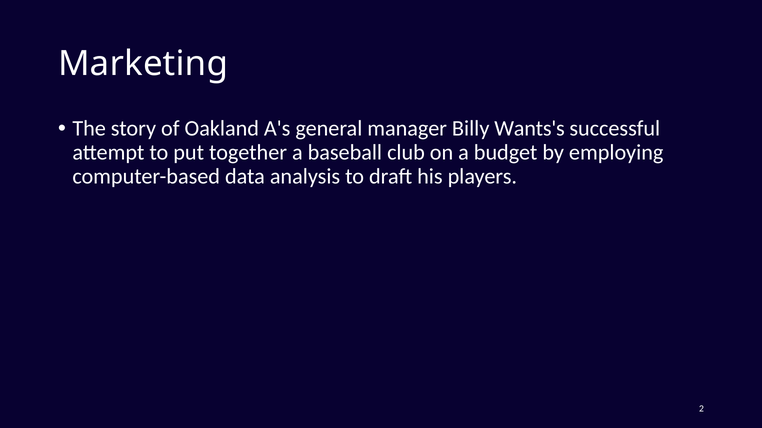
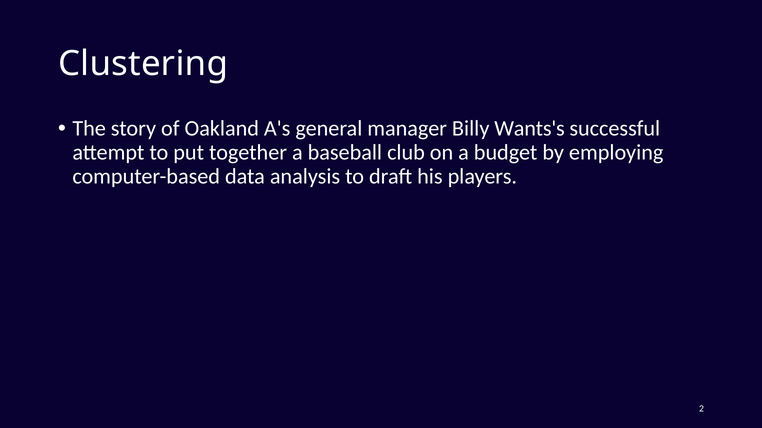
Marketing: Marketing -> Clustering
